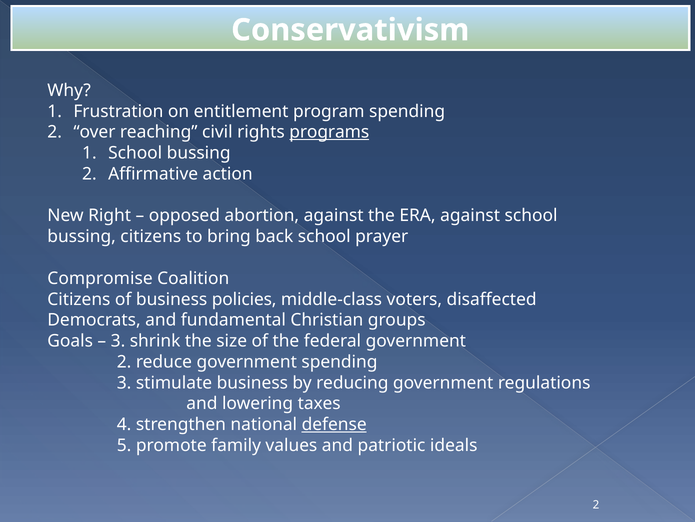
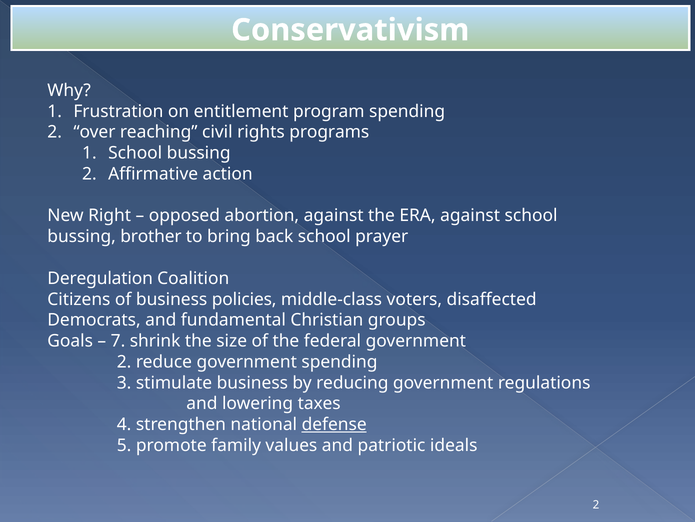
programs underline: present -> none
bussing citizens: citizens -> brother
Compromise: Compromise -> Deregulation
3 at (118, 341): 3 -> 7
